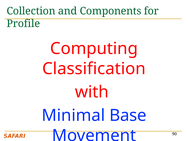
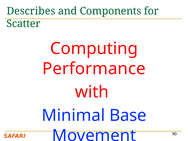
Collection: Collection -> Describes
Profile: Profile -> Scatter
Classification: Classification -> Performance
